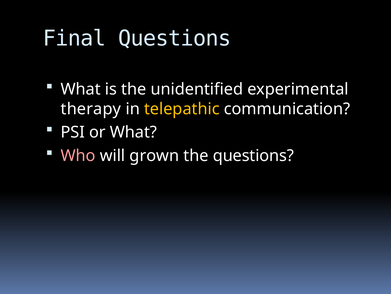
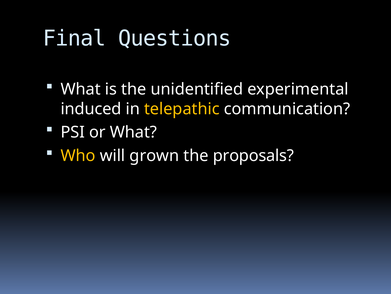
therapy: therapy -> induced
Who colour: pink -> yellow
the questions: questions -> proposals
